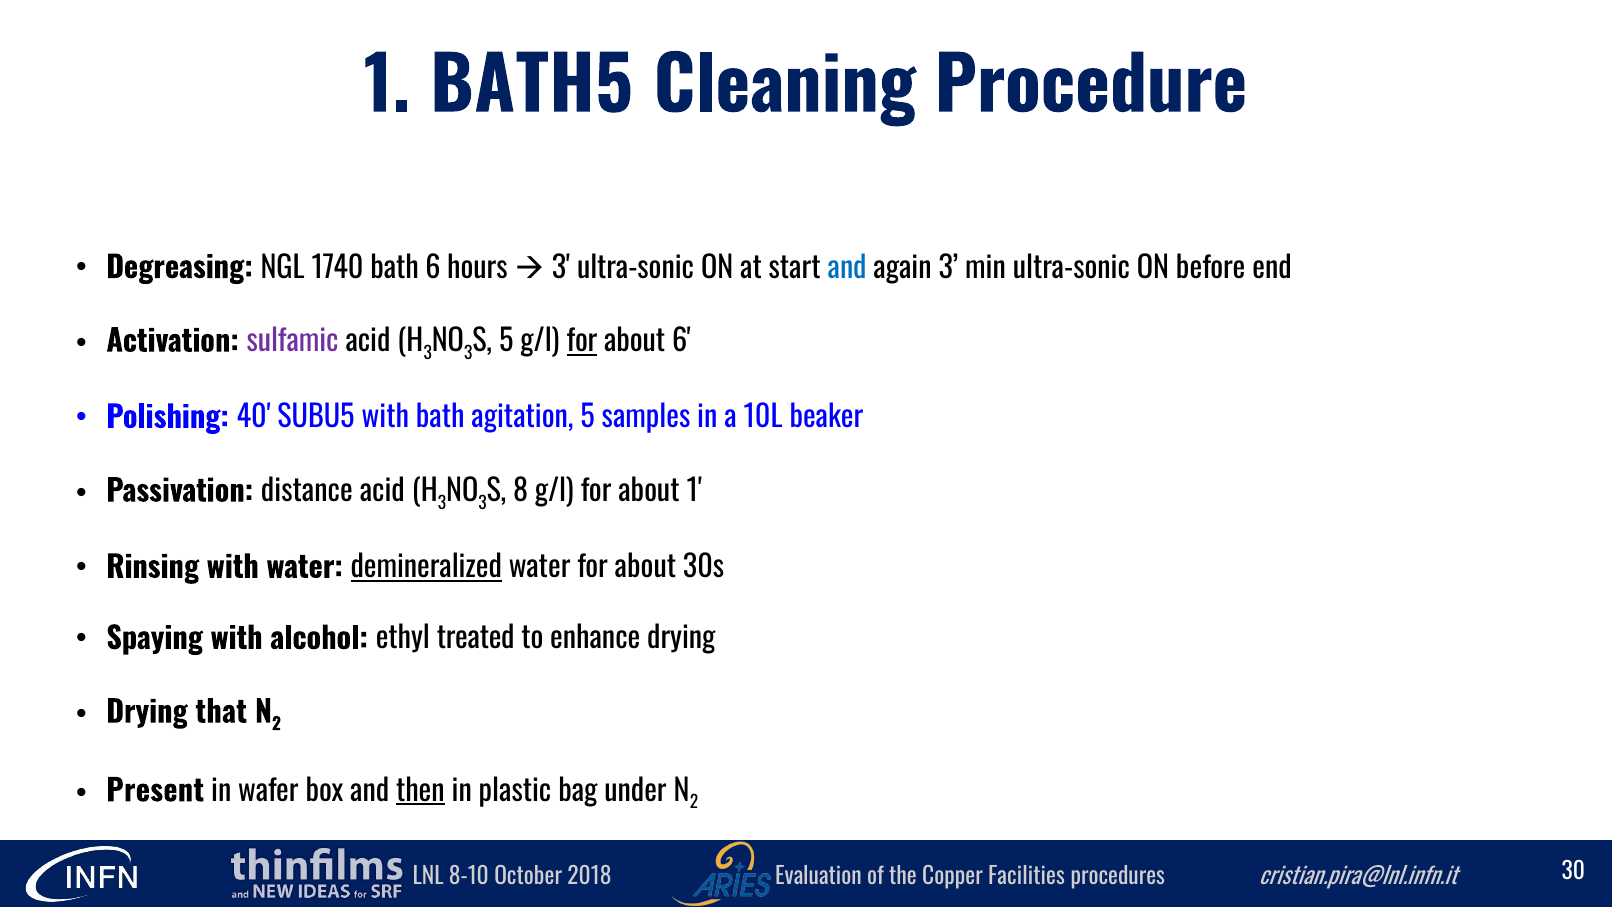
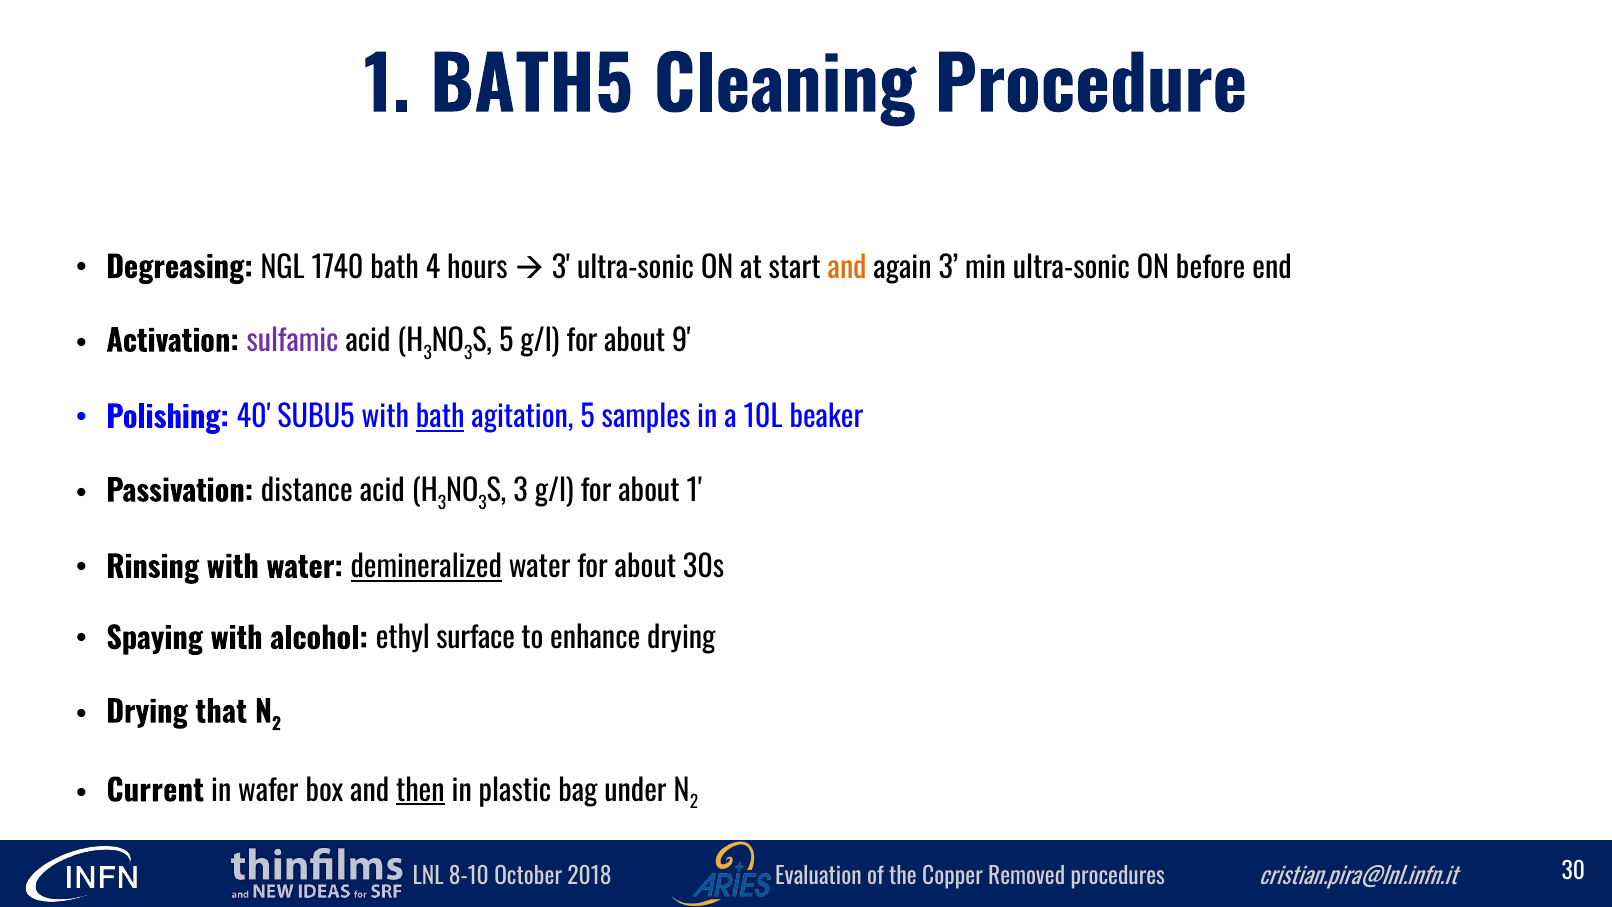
bath 6: 6 -> 4
and at (847, 268) colour: blue -> orange
for at (582, 342) underline: present -> none
about 6: 6 -> 9
bath at (440, 418) underline: none -> present
8 at (521, 491): 8 -> 3
treated: treated -> surface
Present: Present -> Current
Facilities: Facilities -> Removed
